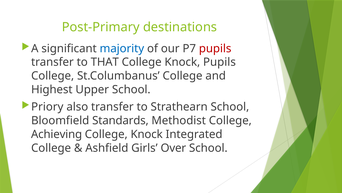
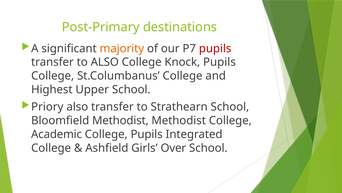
majority colour: blue -> orange
to THAT: THAT -> ALSO
Bloomfield Standards: Standards -> Methodist
Achieving: Achieving -> Academic
Knock at (147, 134): Knock -> Pupils
